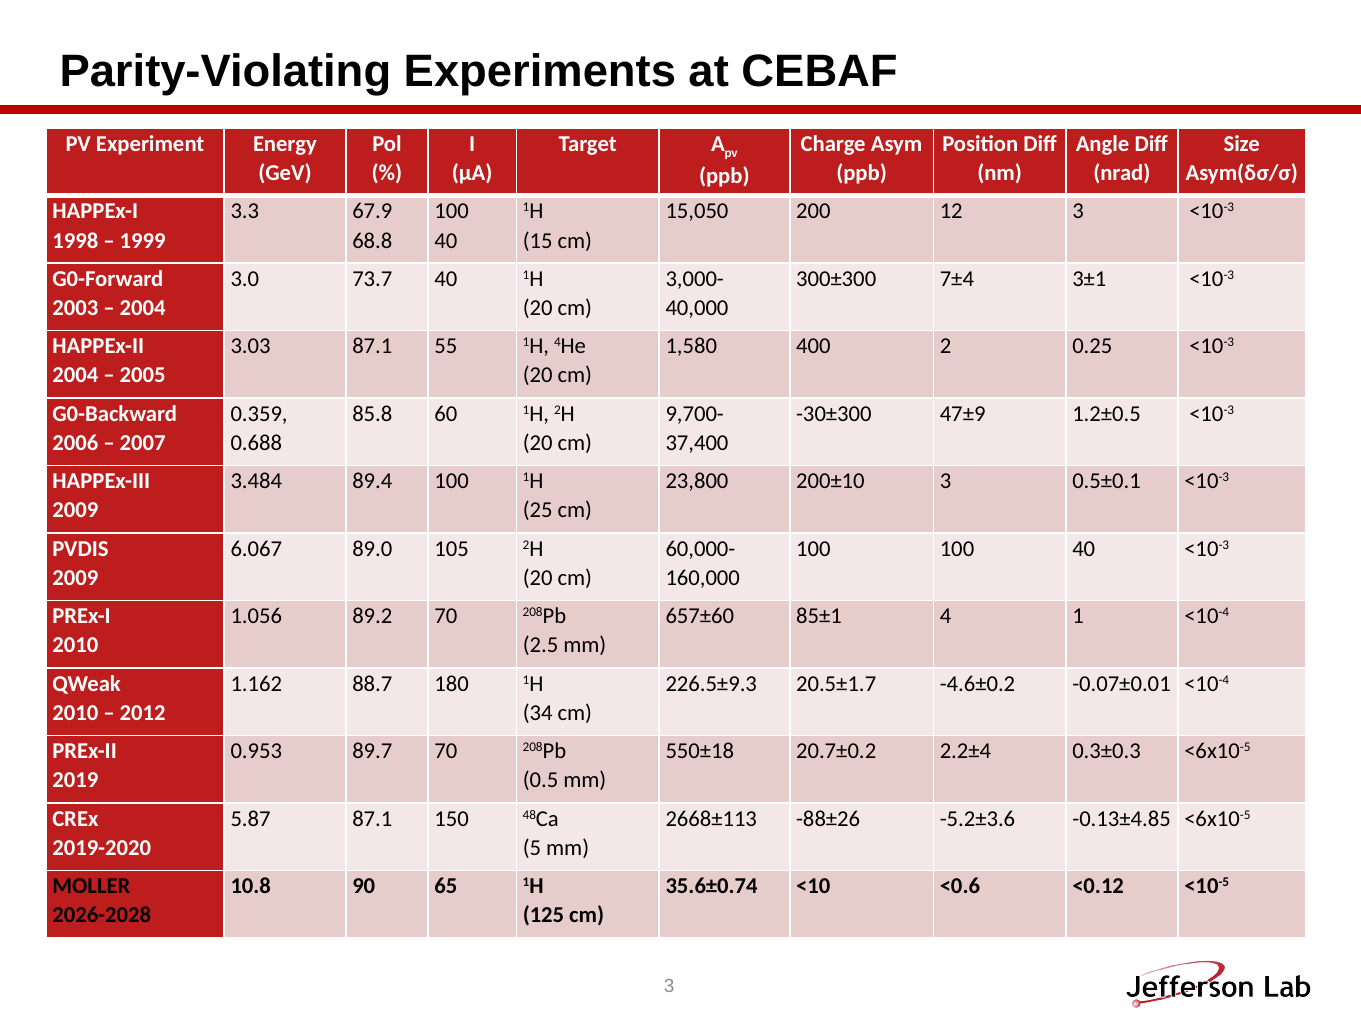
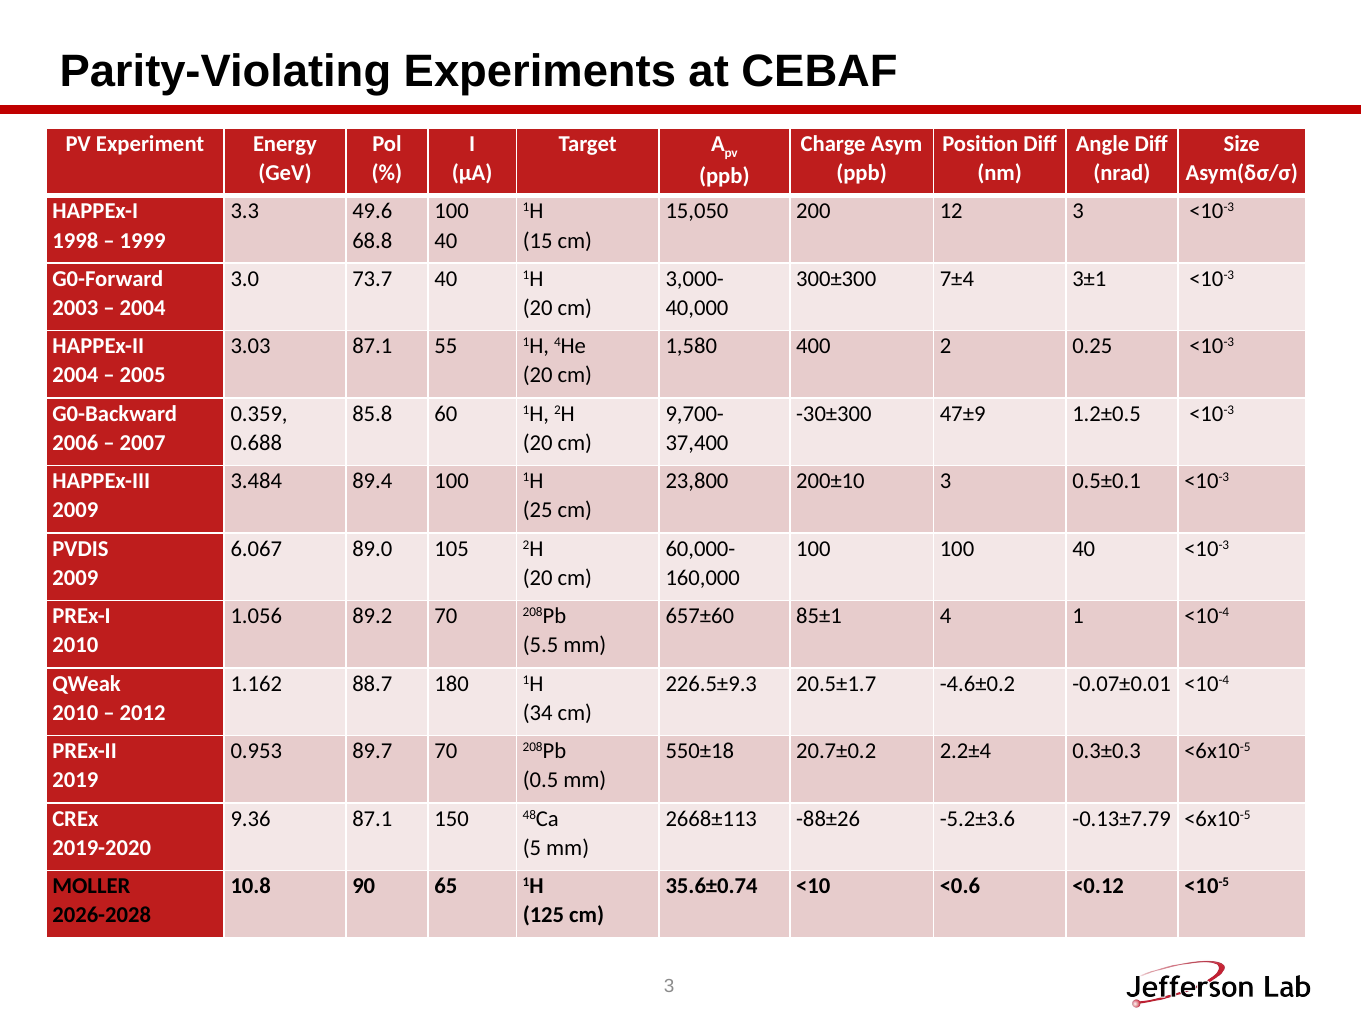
67.9: 67.9 -> 49.6
2.5: 2.5 -> 5.5
5.87: 5.87 -> 9.36
-0.13±4.85: -0.13±4.85 -> -0.13±7.79
